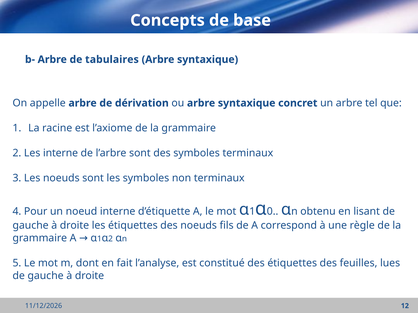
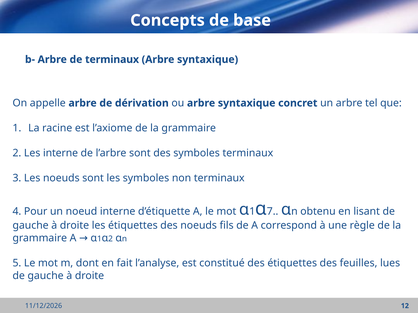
de tabulaires: tabulaires -> terminaux
0: 0 -> 7
